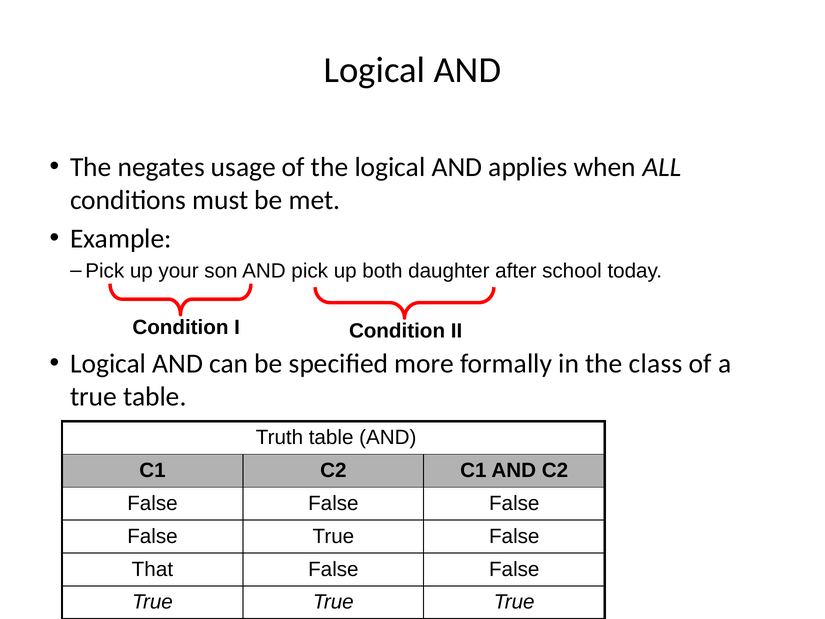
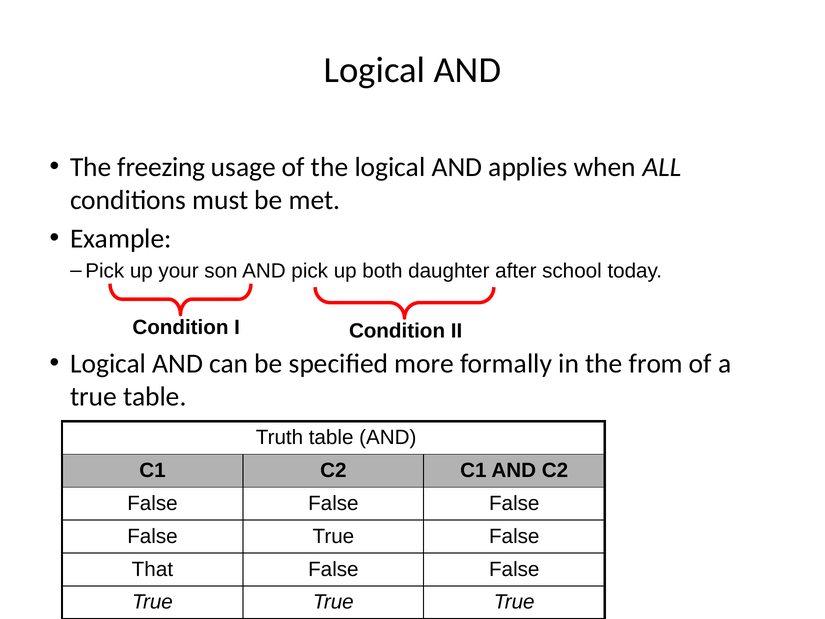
negates: negates -> freezing
class: class -> from
